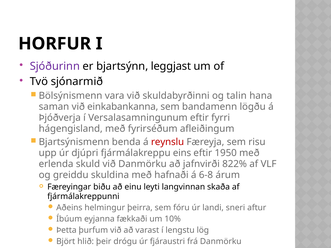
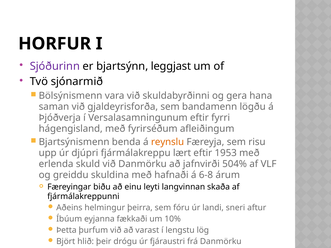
talin: talin -> gera
einkabankanna: einkabankanna -> gjaldeyrisforða
reynslu colour: red -> orange
eins: eins -> lært
1950: 1950 -> 1953
822%: 822% -> 504%
